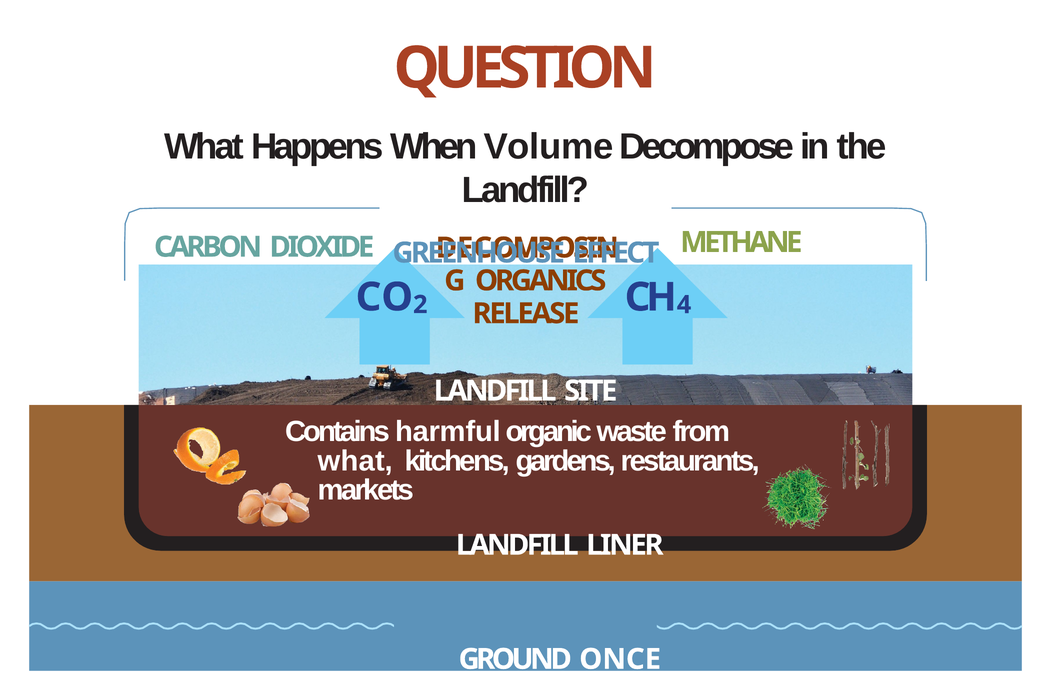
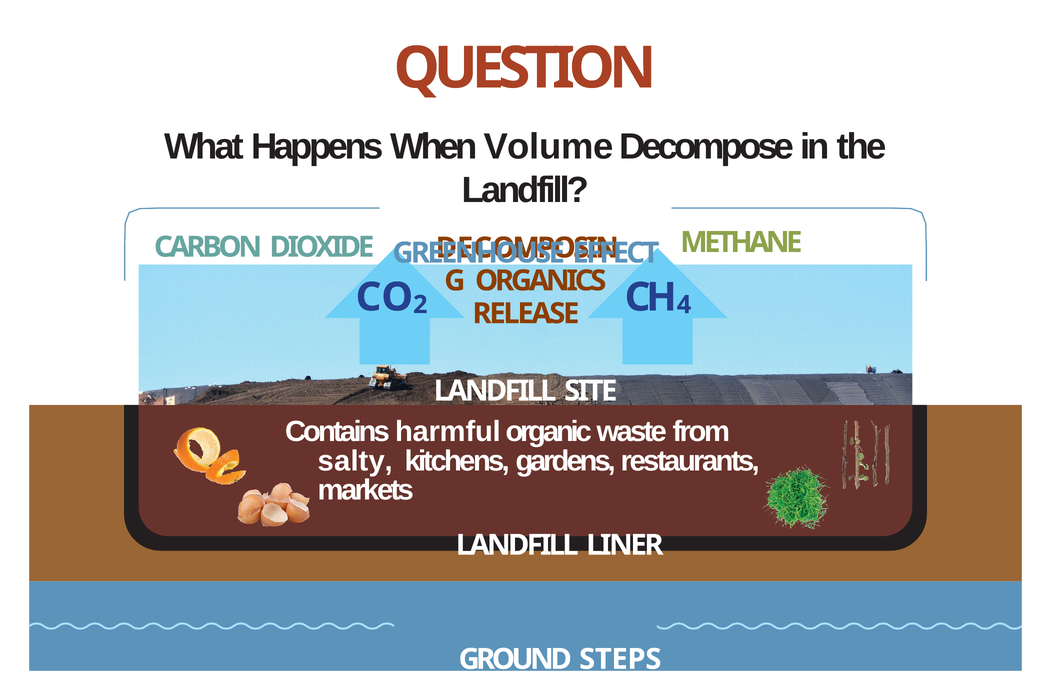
what at (355, 461): what -> salty
ONCE: ONCE -> STEPS
